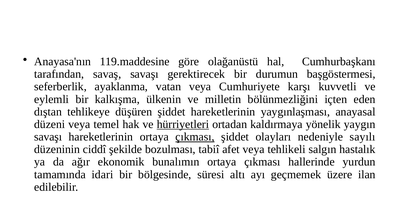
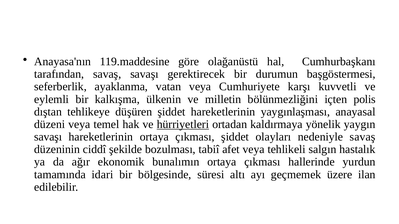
eden: eden -> polis
çıkması at (195, 137) underline: present -> none
nedeniyle sayılı: sayılı -> savaş
